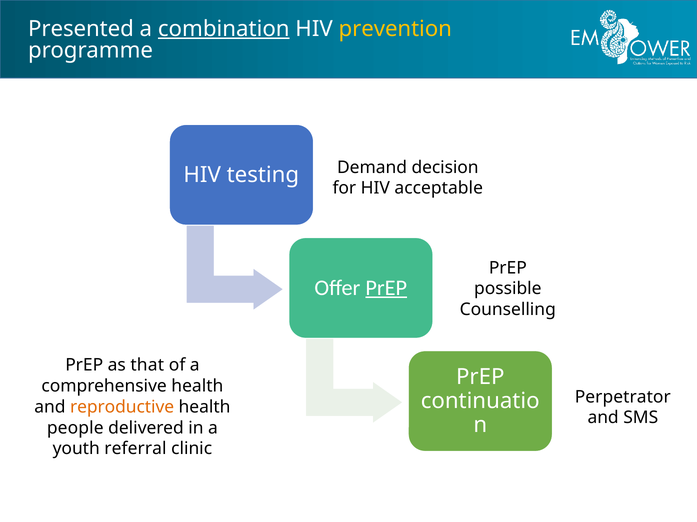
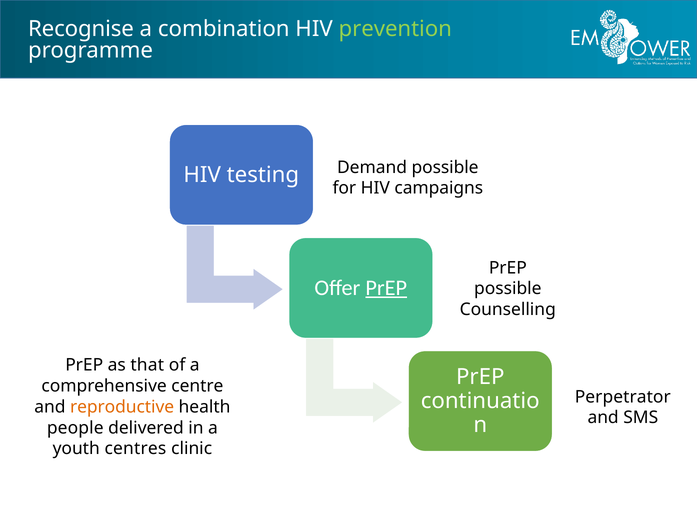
Presented: Presented -> Recognise
combination underline: present -> none
prevention colour: yellow -> light green
Demand decision: decision -> possible
acceptable: acceptable -> campaigns
comprehensive health: health -> centre
referral: referral -> centres
